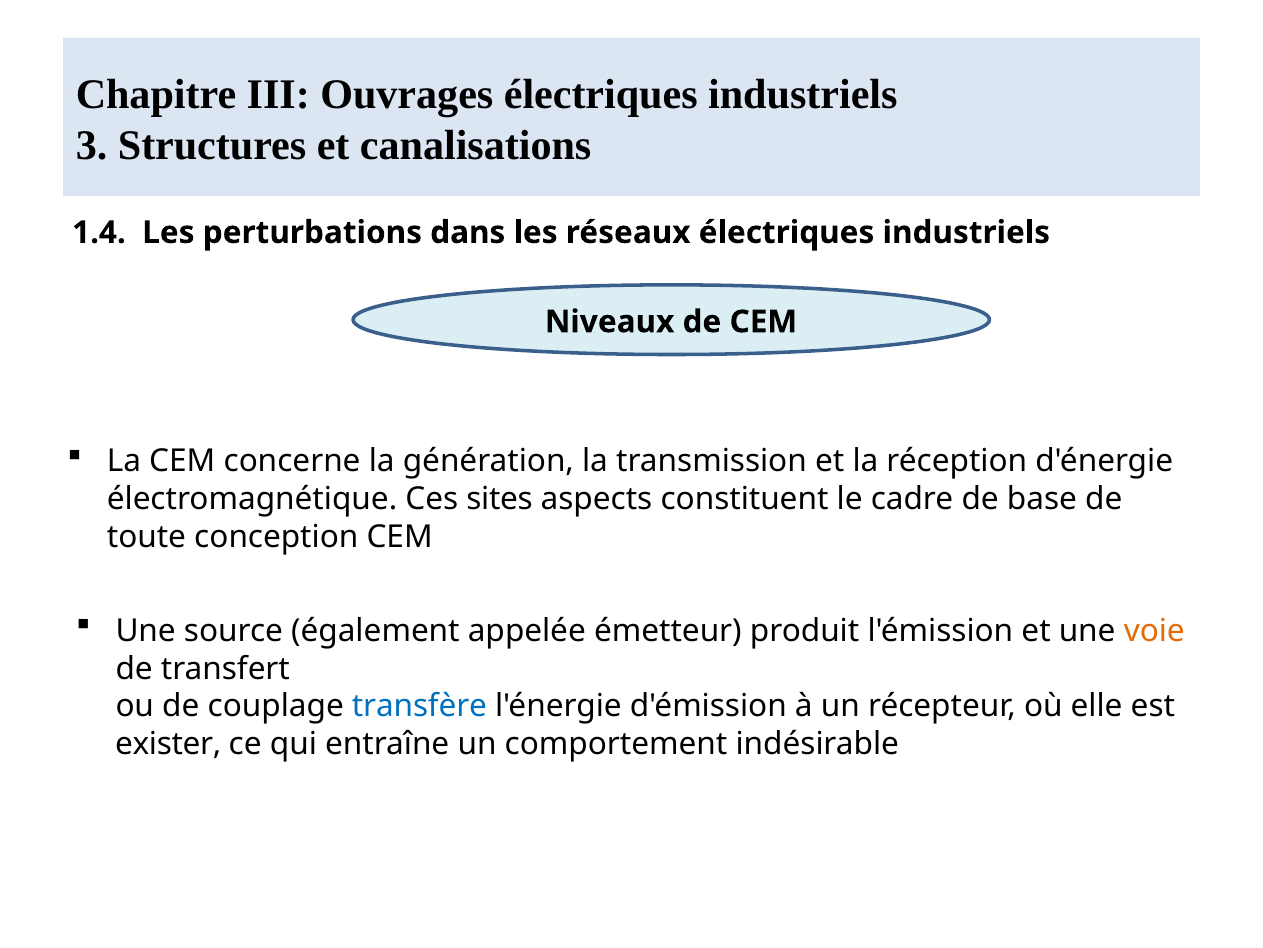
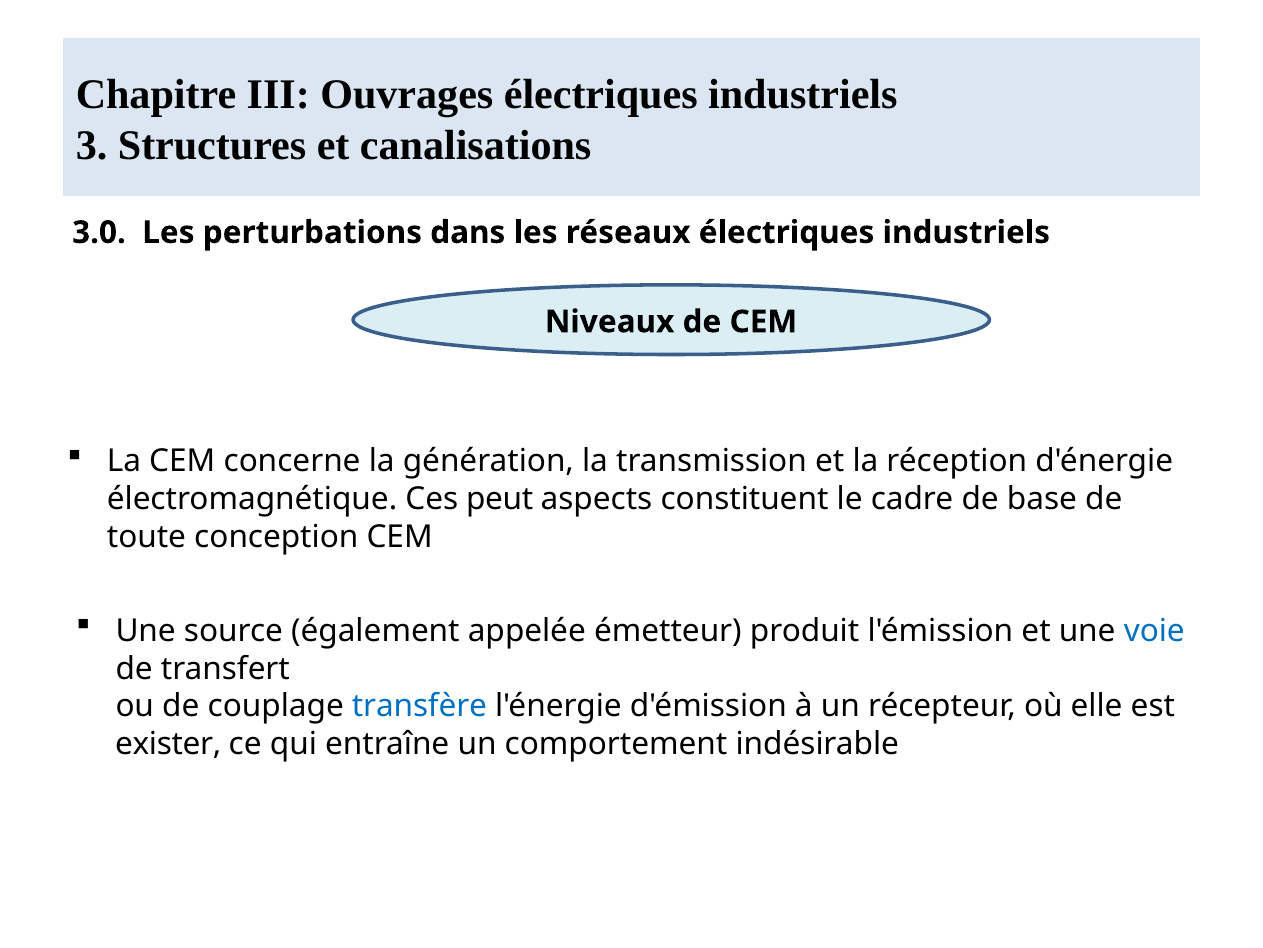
1.4: 1.4 -> 3.0
sites: sites -> peut
voie colour: orange -> blue
